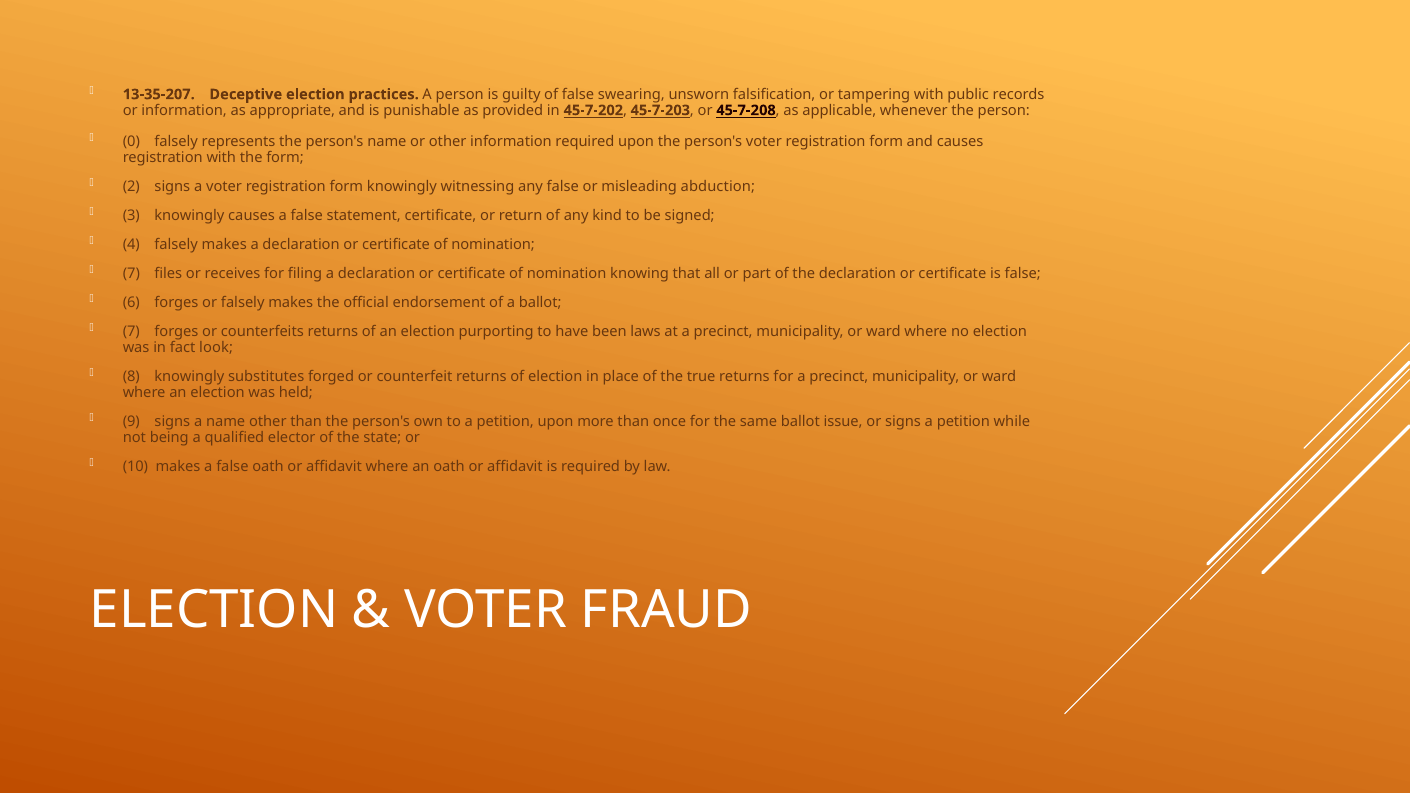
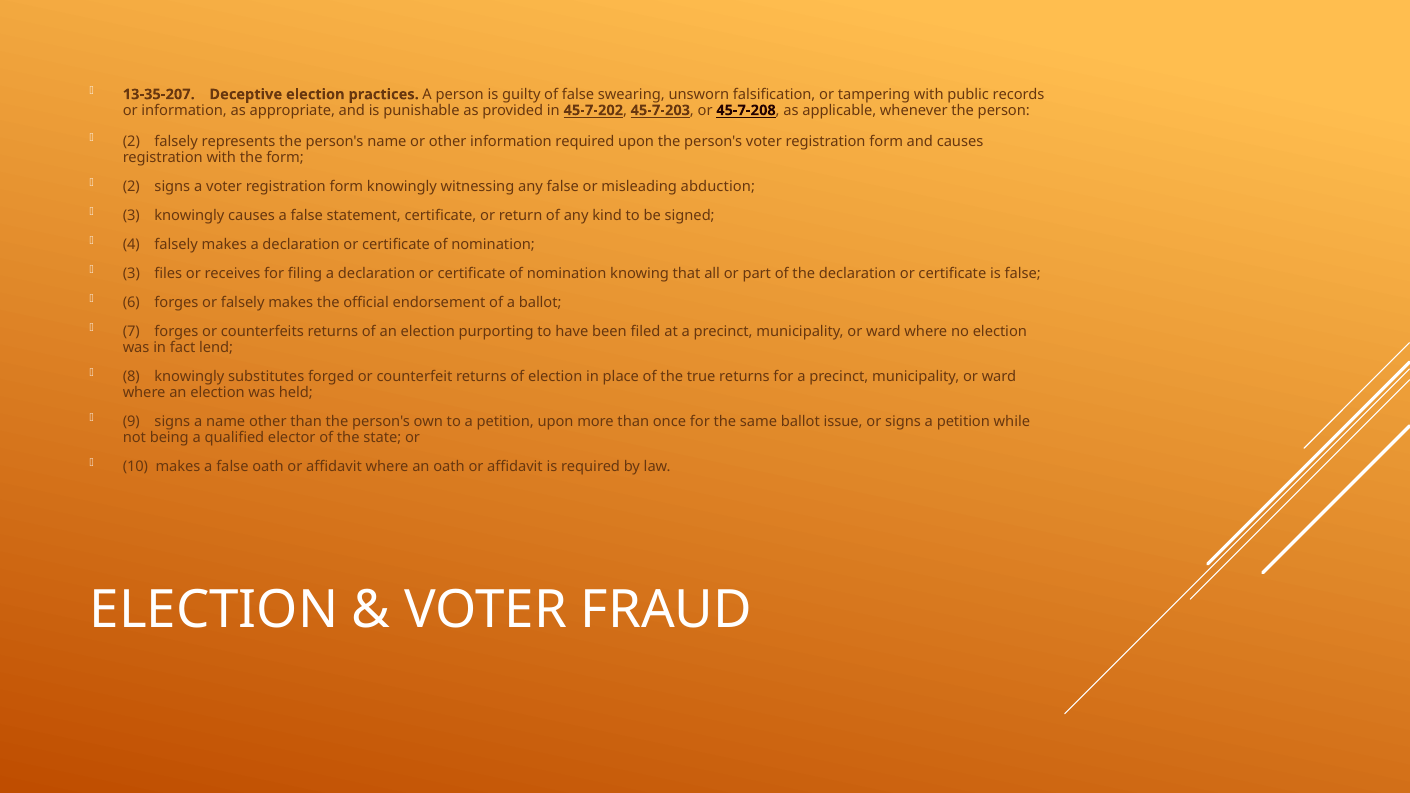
0 at (131, 141): 0 -> 2
7 at (131, 274): 7 -> 3
laws: laws -> filed
look: look -> lend
